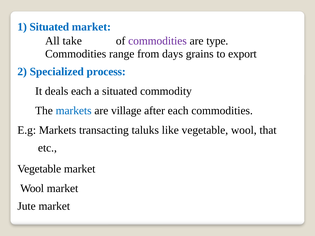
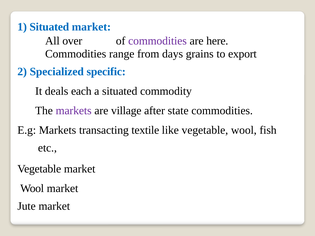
take: take -> over
type: type -> here
process: process -> specific
markets at (74, 111) colour: blue -> purple
after each: each -> state
taluks: taluks -> textile
that: that -> fish
